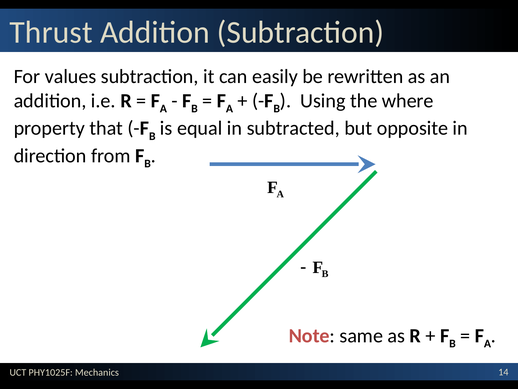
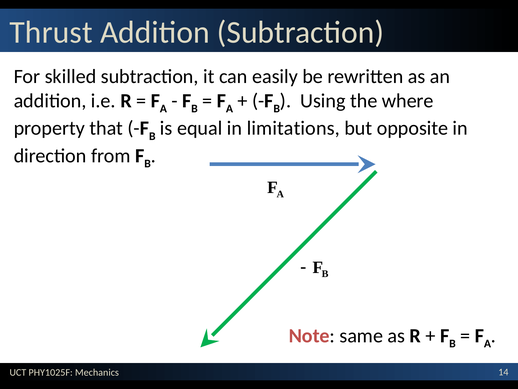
values: values -> skilled
subtracted: subtracted -> limitations
